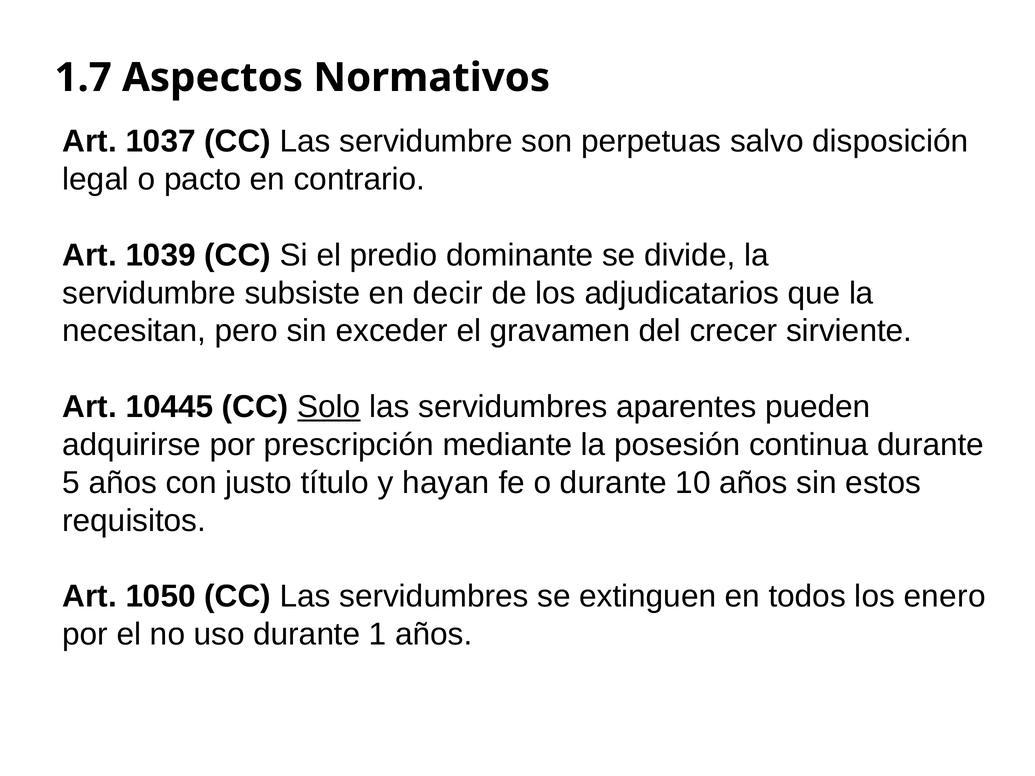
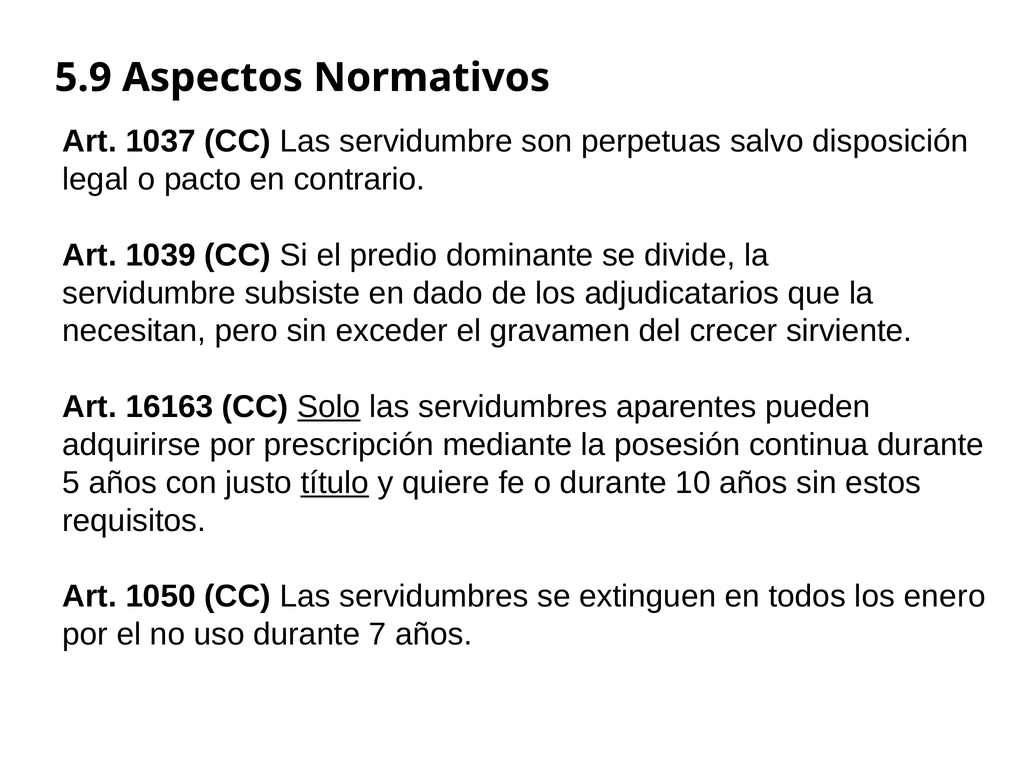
1.7: 1.7 -> 5.9
decir: decir -> dado
10445: 10445 -> 16163
título underline: none -> present
hayan: hayan -> quiere
1: 1 -> 7
